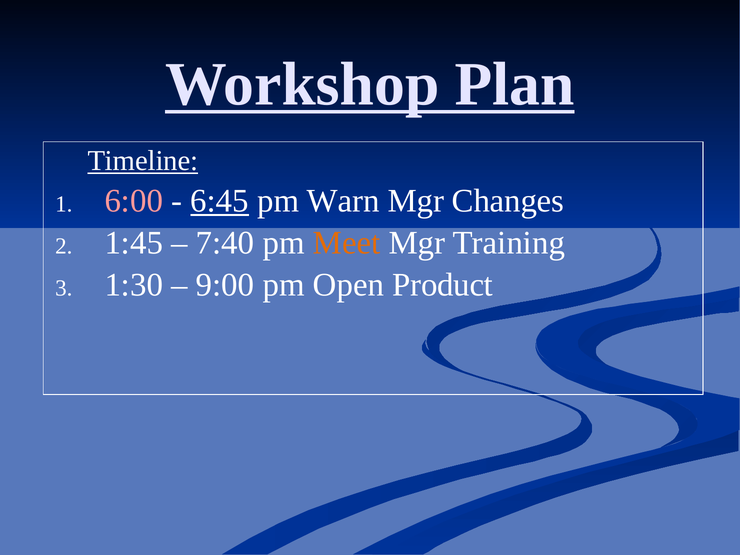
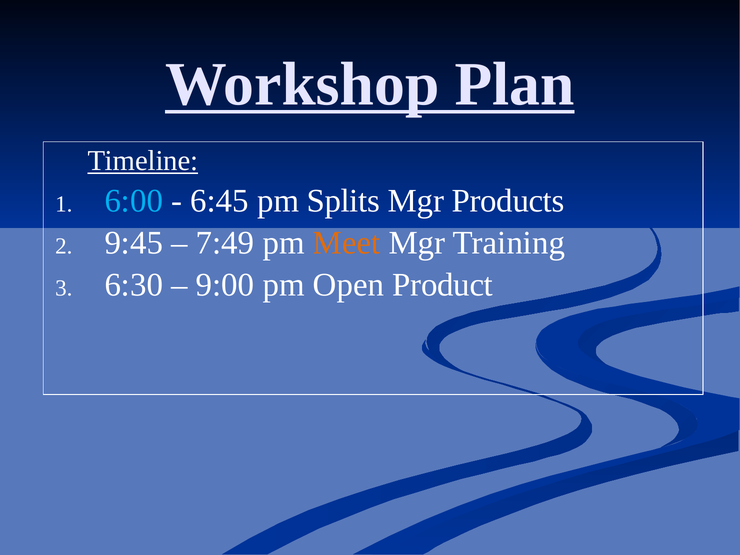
6:00 colour: pink -> light blue
6:45 underline: present -> none
Warn: Warn -> Splits
Changes: Changes -> Products
1:45: 1:45 -> 9:45
7:40: 7:40 -> 7:49
1:30: 1:30 -> 6:30
